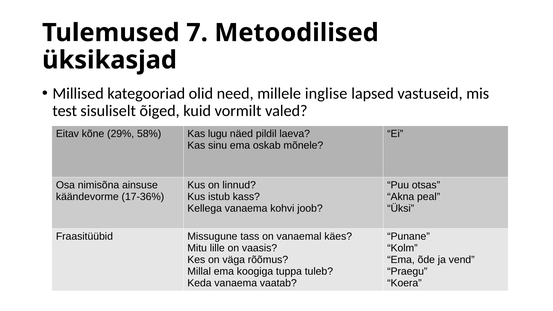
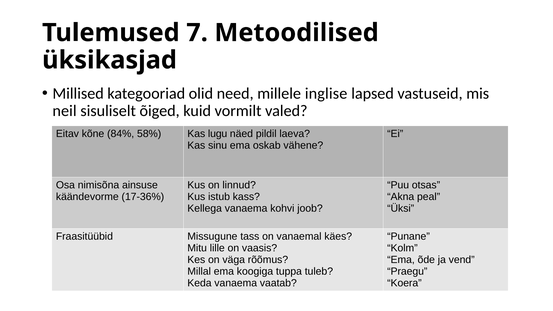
test: test -> neil
29%: 29% -> 84%
mõnele: mõnele -> vähene
